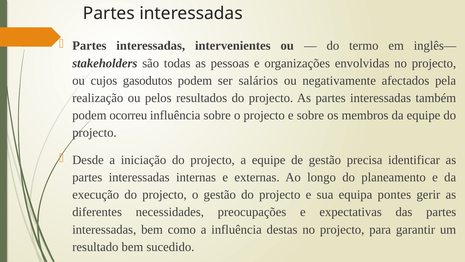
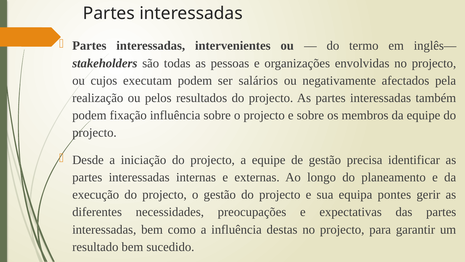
gasodutos: gasodutos -> executam
ocorreu: ocorreu -> fixação
